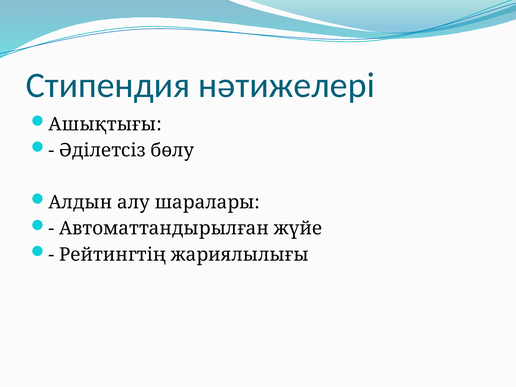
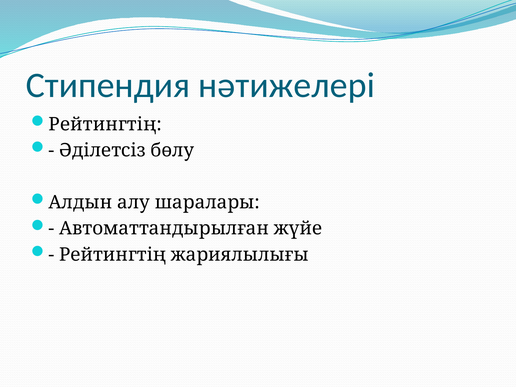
Ашықтығы at (105, 124): Ашықтығы -> Рейтингтің
